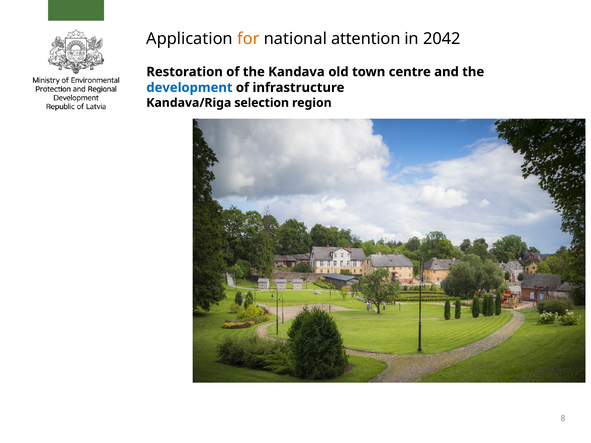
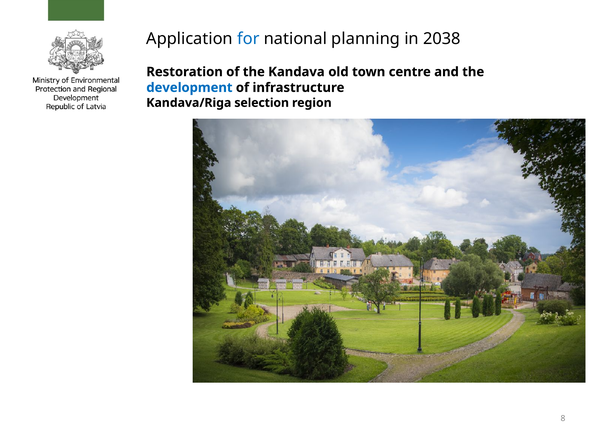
for colour: orange -> blue
attention: attention -> planning
2042: 2042 -> 2038
